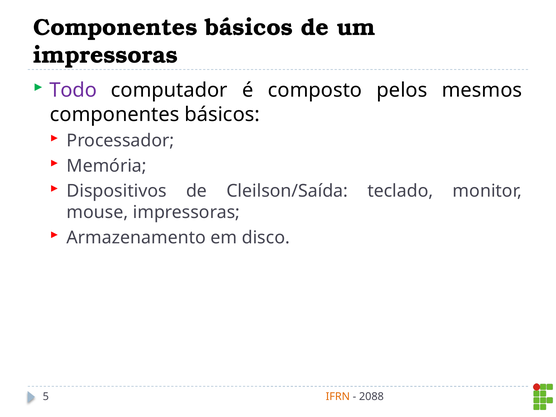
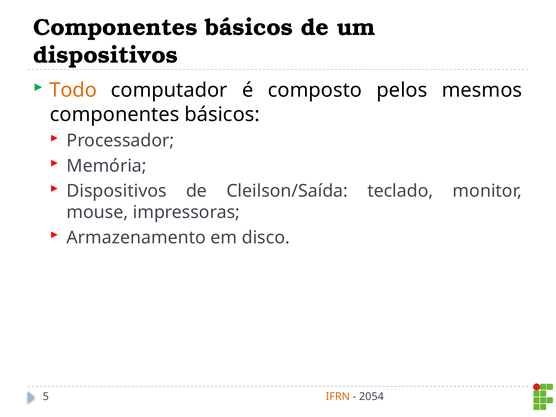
impressoras at (106, 55): impressoras -> dispositivos
Todo colour: purple -> orange
2088: 2088 -> 2054
